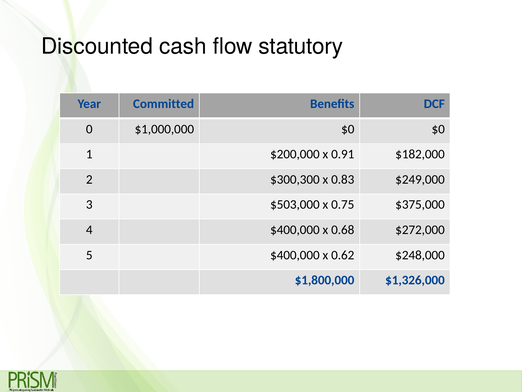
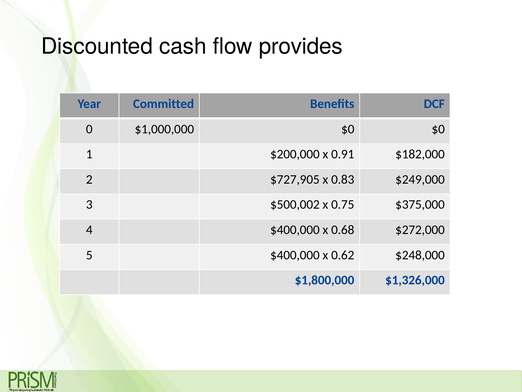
statutory: statutory -> provides
$300,300: $300,300 -> $727,905
$503,000: $503,000 -> $500,002
